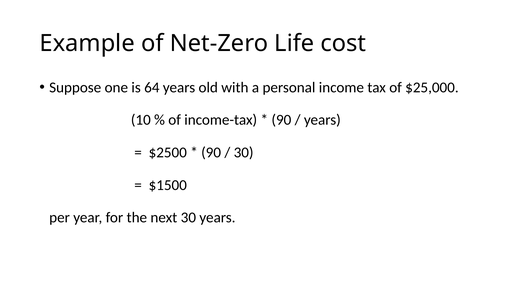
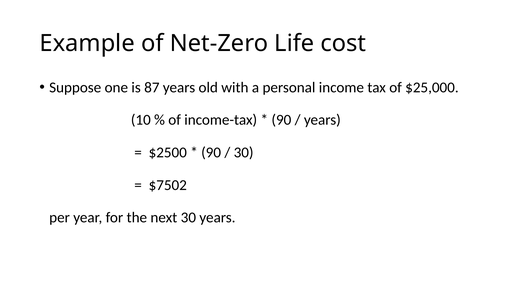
64: 64 -> 87
$1500: $1500 -> $7502
